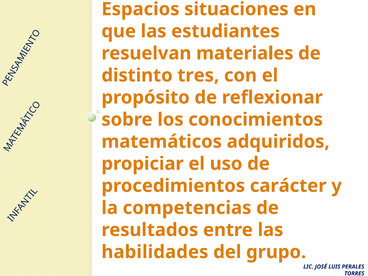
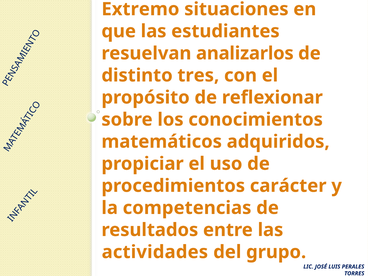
Espacios: Espacios -> Extremo
materiales: materiales -> analizarlos
habilidades: habilidades -> actividades
